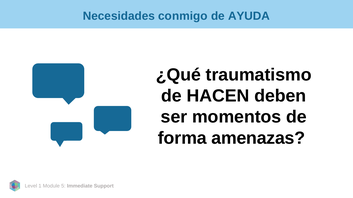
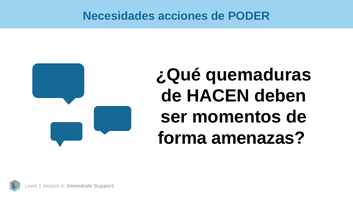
conmigo: conmigo -> acciones
AYUDA: AYUDA -> PODER
traumatismo: traumatismo -> quemaduras
